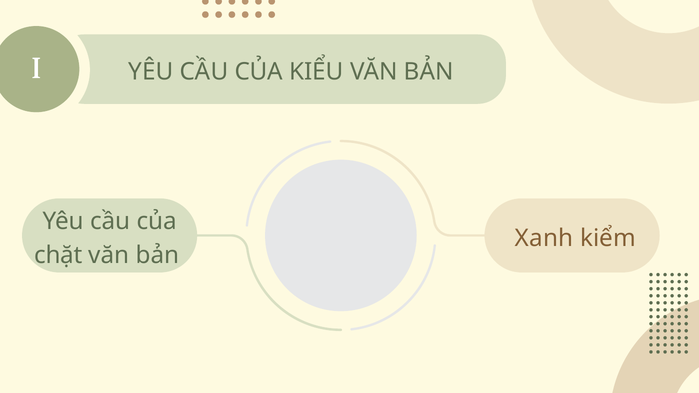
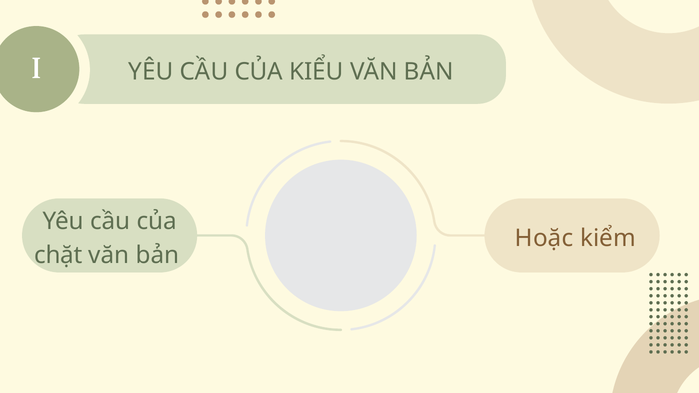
Xanh: Xanh -> Hoặc
